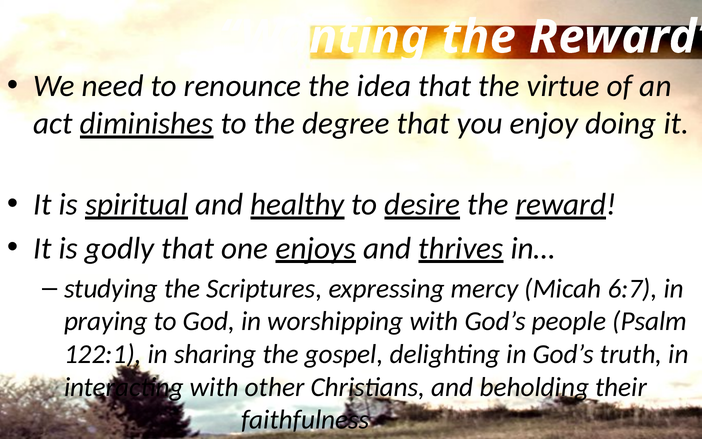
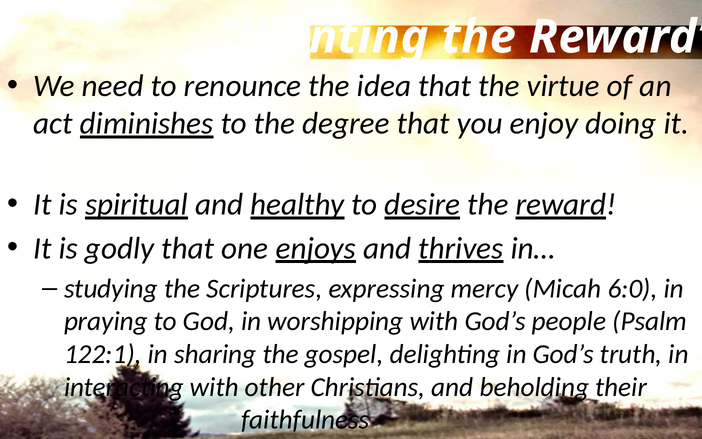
6:7: 6:7 -> 6:0
